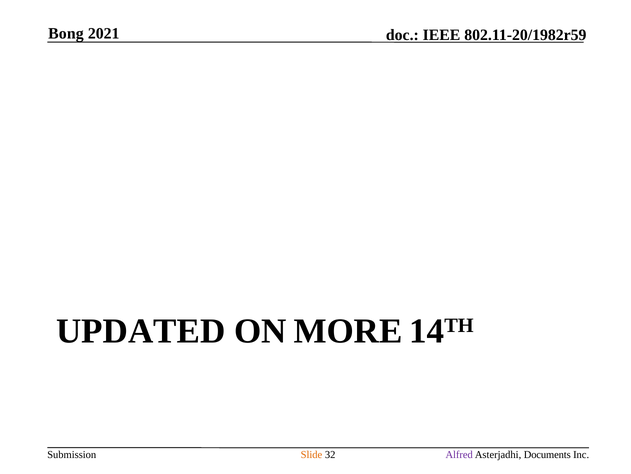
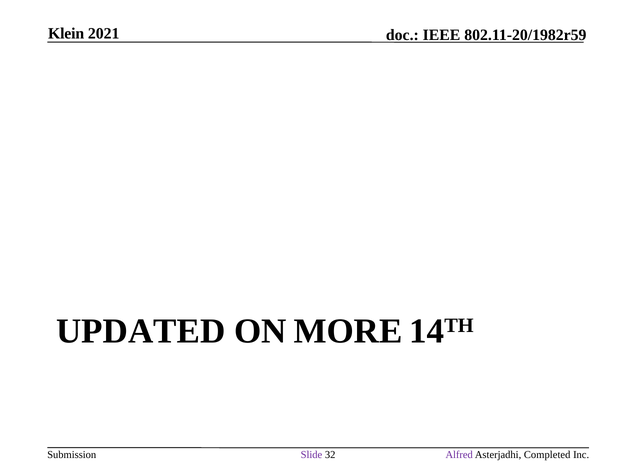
Bong: Bong -> Klein
Slide colour: orange -> purple
Documents: Documents -> Completed
